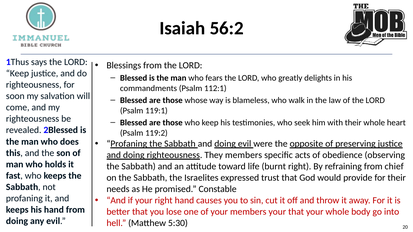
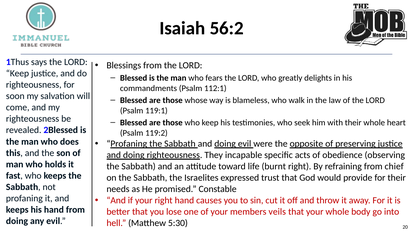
They members: members -> incapable
members your: your -> veils
